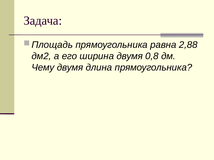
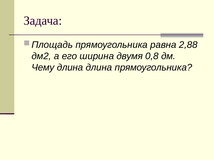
Чему двумя: двумя -> длина
